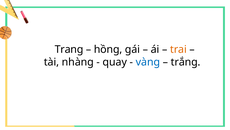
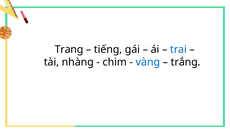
hồng: hồng -> tiếng
trai colour: orange -> blue
quay: quay -> chim
